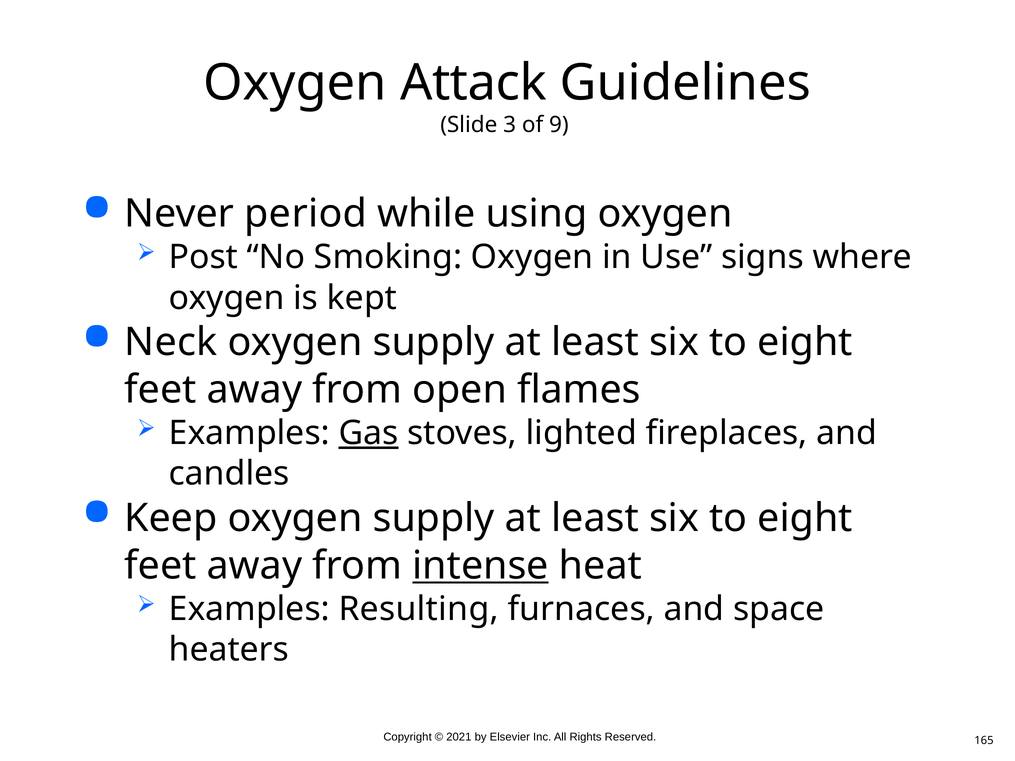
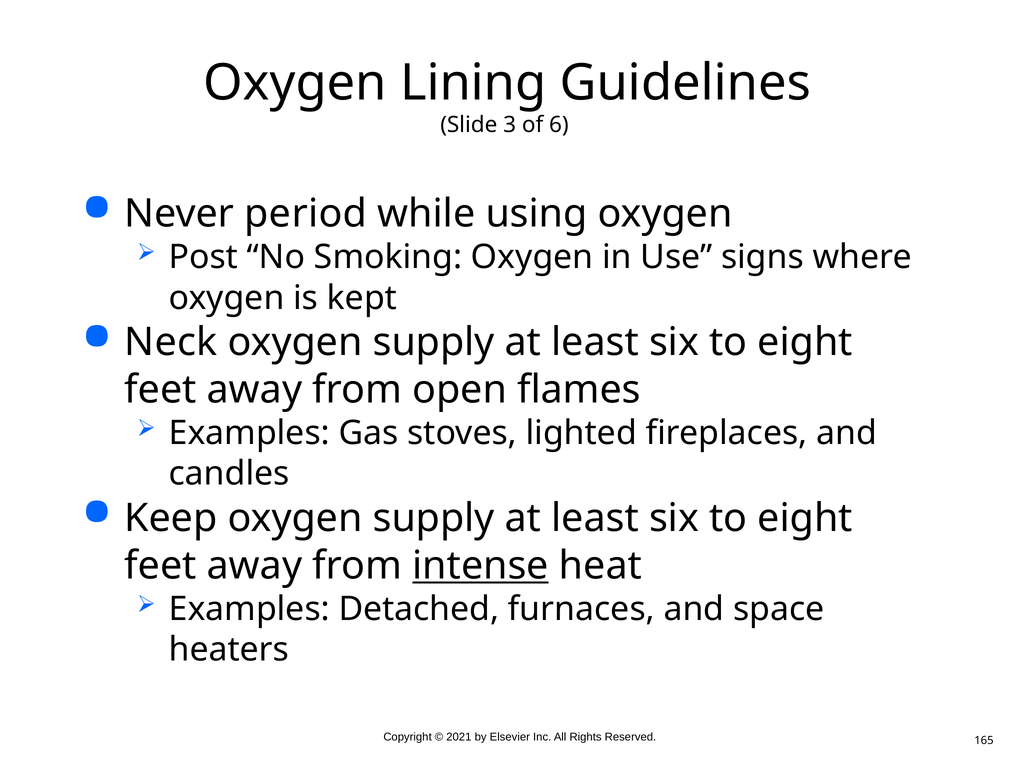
Attack: Attack -> Lining
9: 9 -> 6
Gas underline: present -> none
Resulting: Resulting -> Detached
